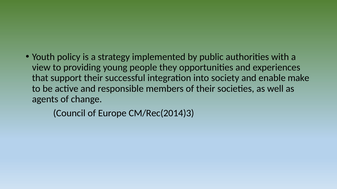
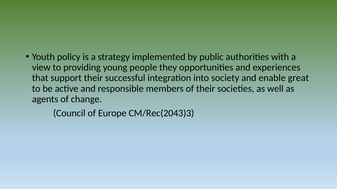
make: make -> great
CM/Rec(2014)3: CM/Rec(2014)3 -> CM/Rec(2043)3
